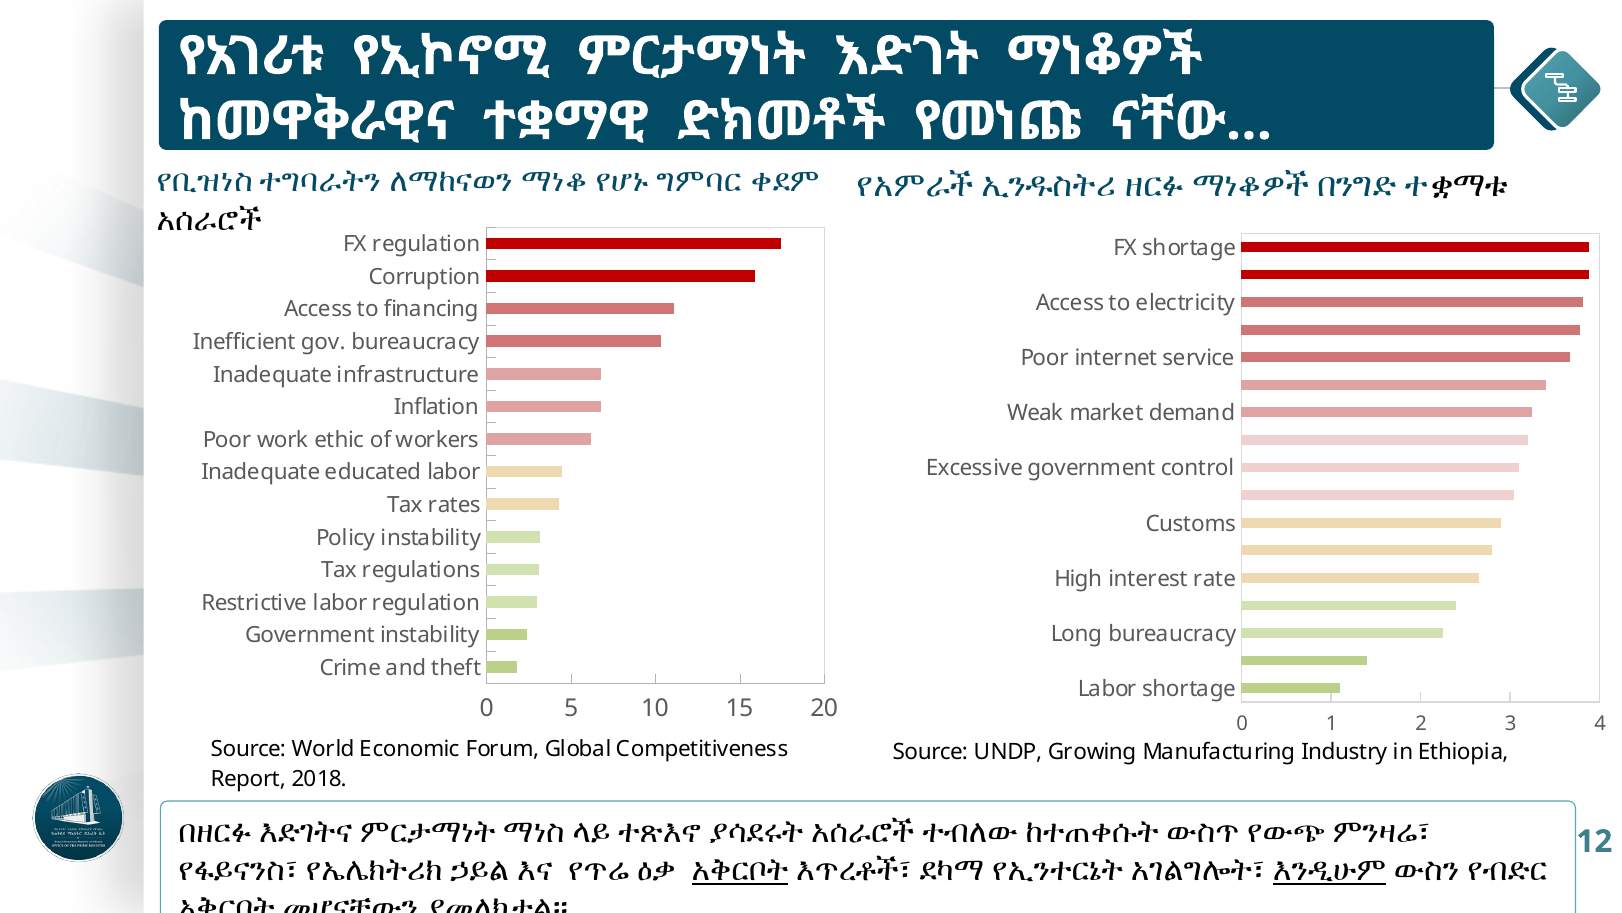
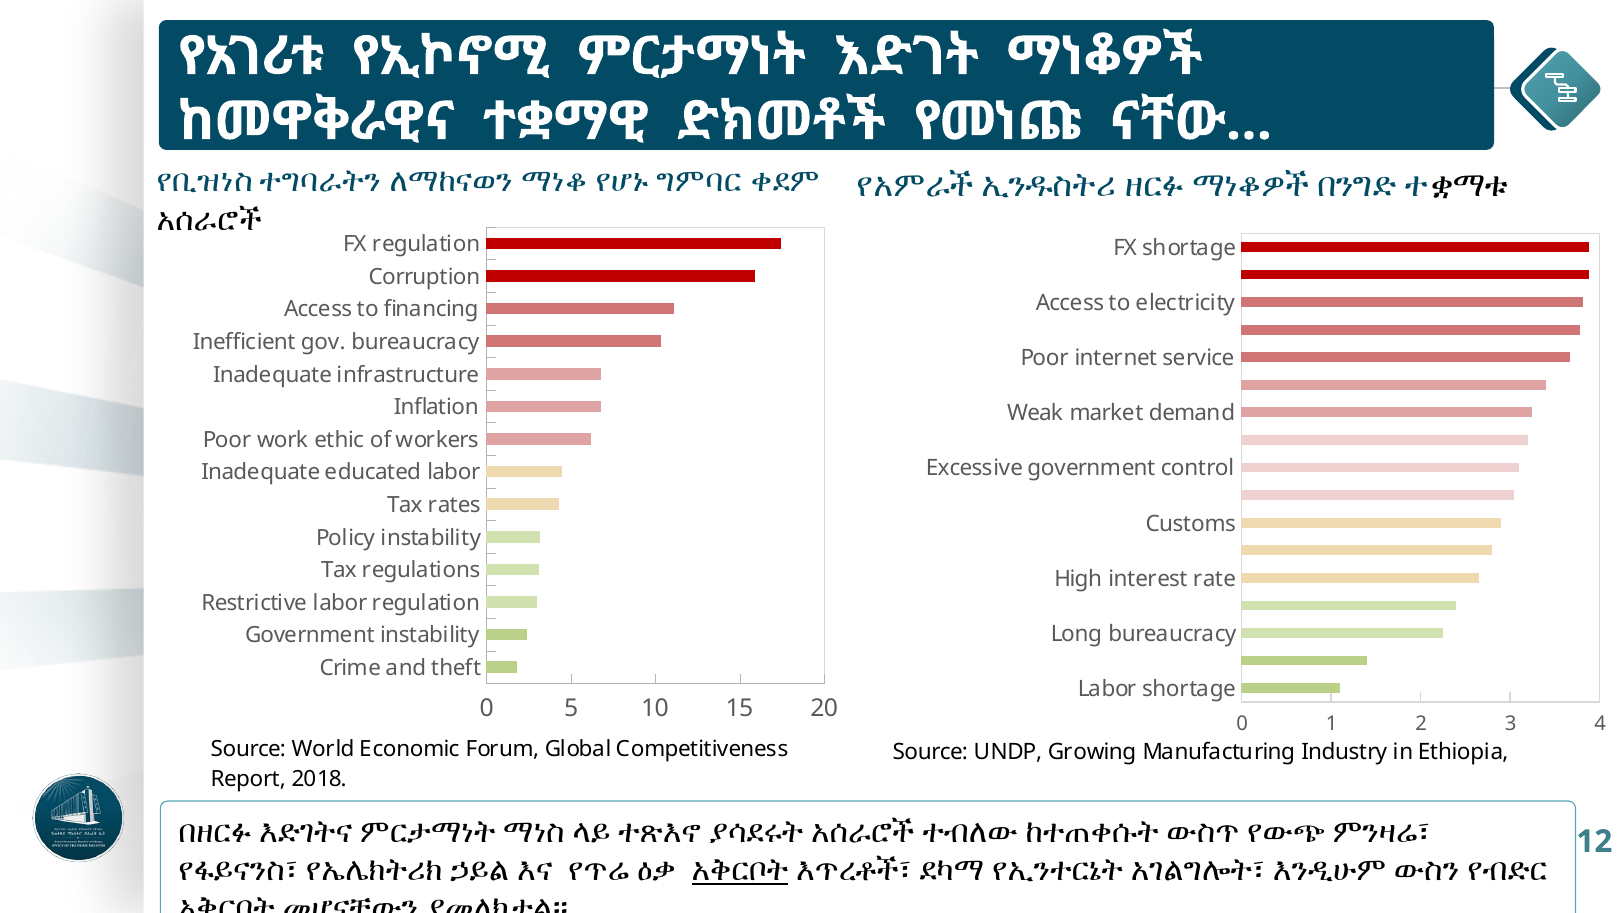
እንዲሁም underline: present -> none
